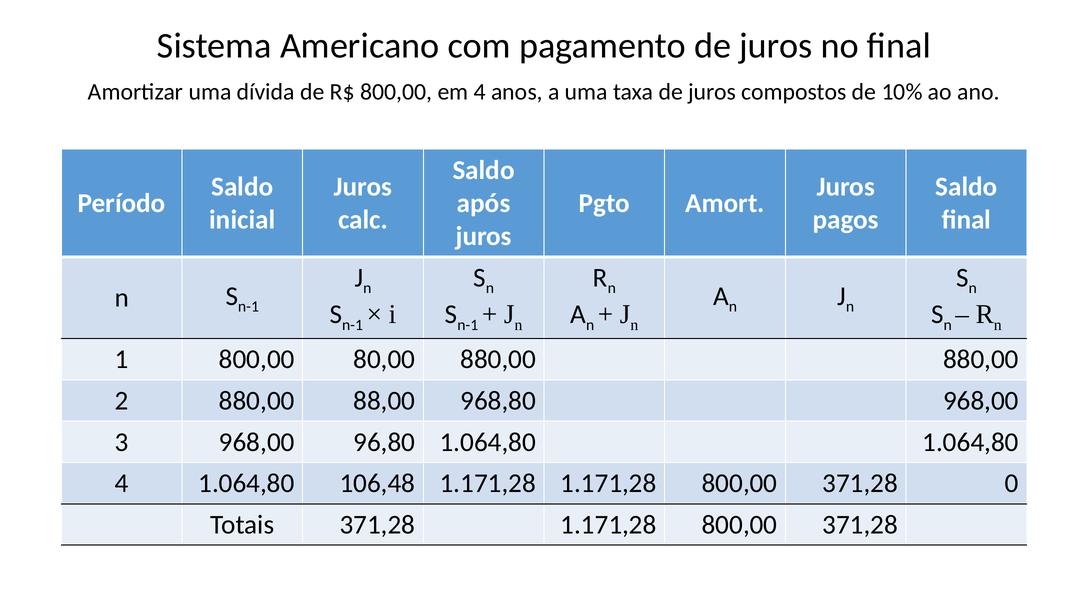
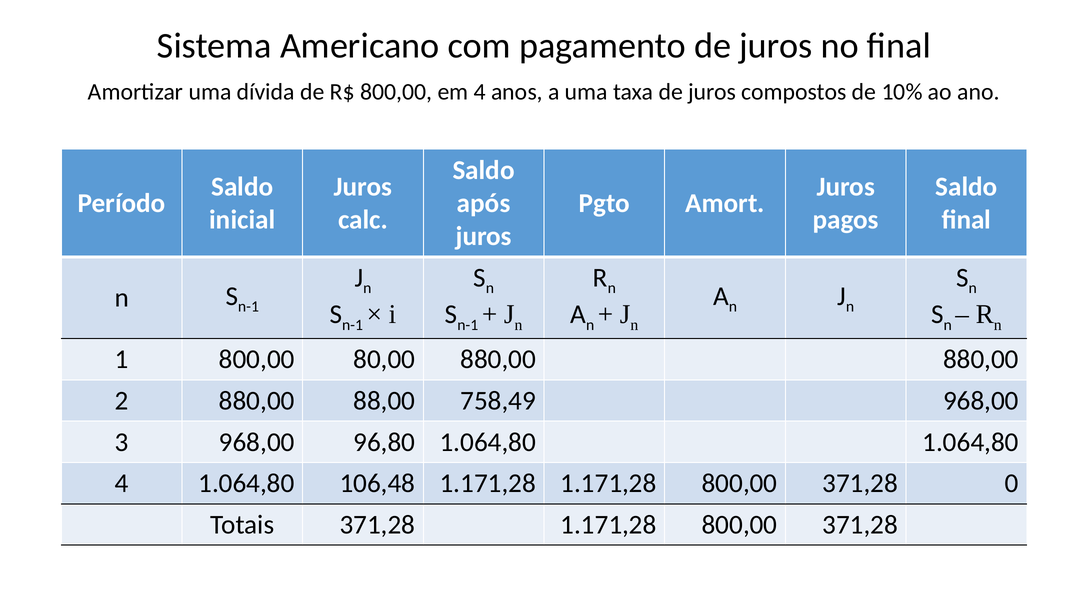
968,80: 968,80 -> 758,49
